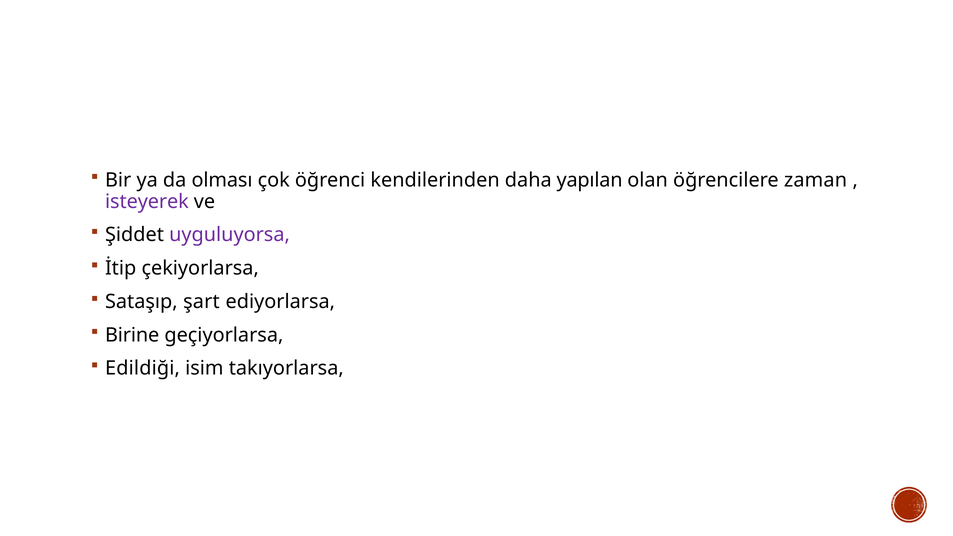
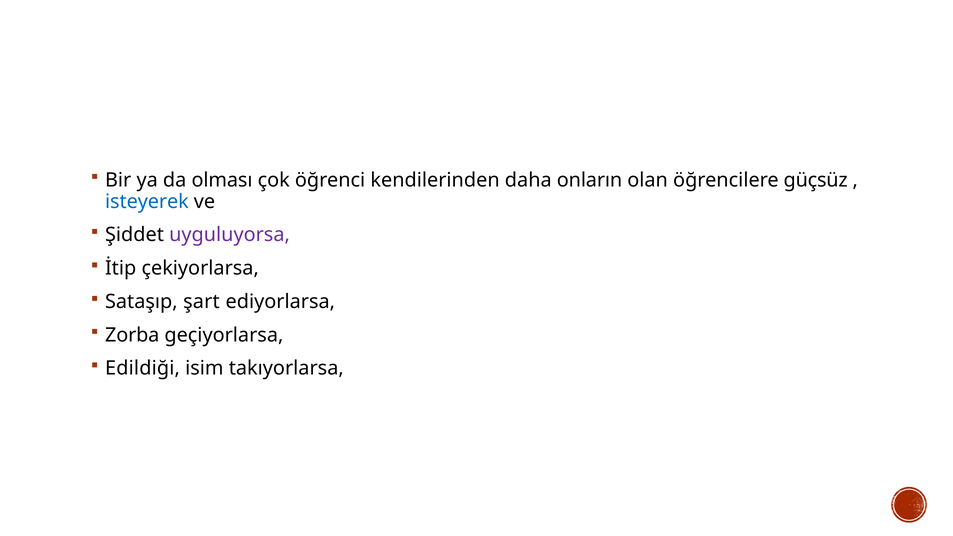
yapılan: yapılan -> onların
zaman: zaman -> güçsüz
isteyerek colour: purple -> blue
Birine: Birine -> Zorba
